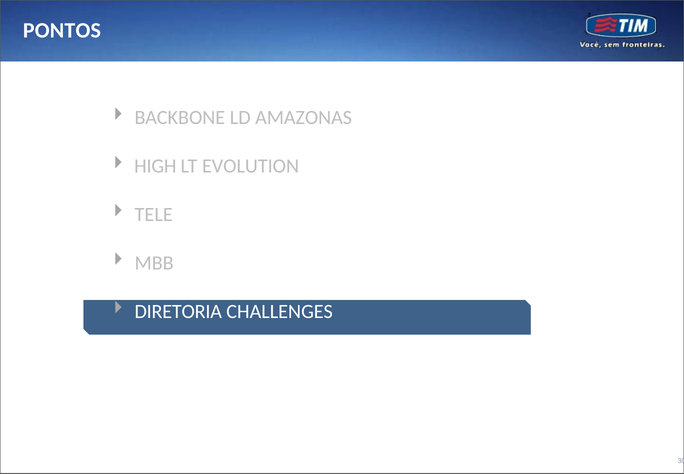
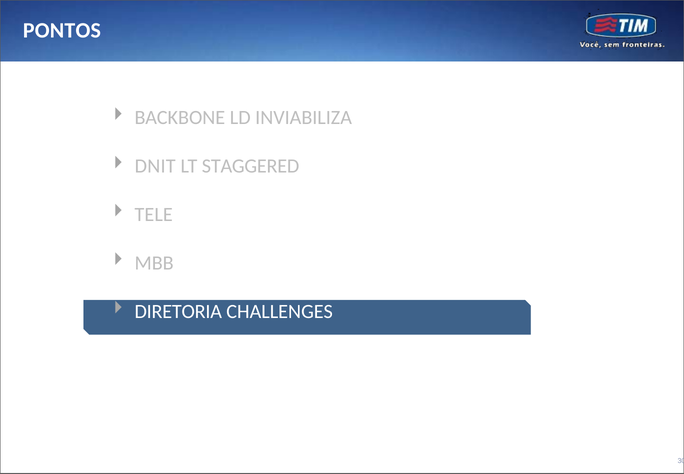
AMAZONAS: AMAZONAS -> INVIABILIZA
HIGH: HIGH -> DNIT
EVOLUTION: EVOLUTION -> STAGGERED
